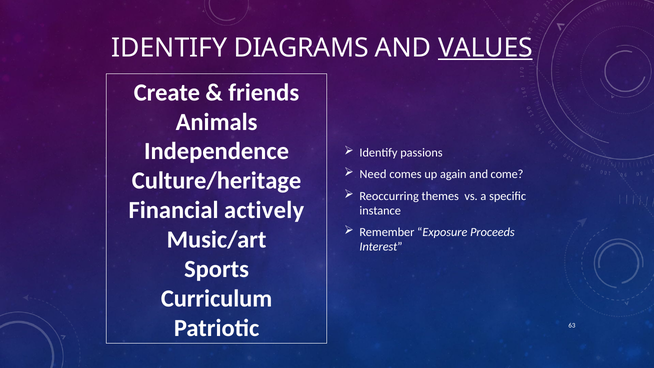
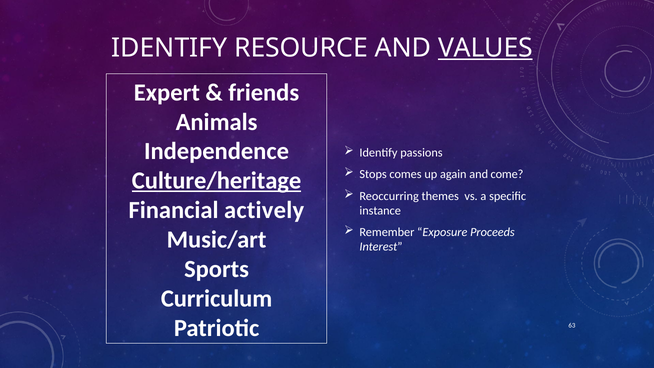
DIAGRAMS: DIAGRAMS -> RESOURCE
Create: Create -> Expert
Need: Need -> Stops
Culture/heritage underline: none -> present
